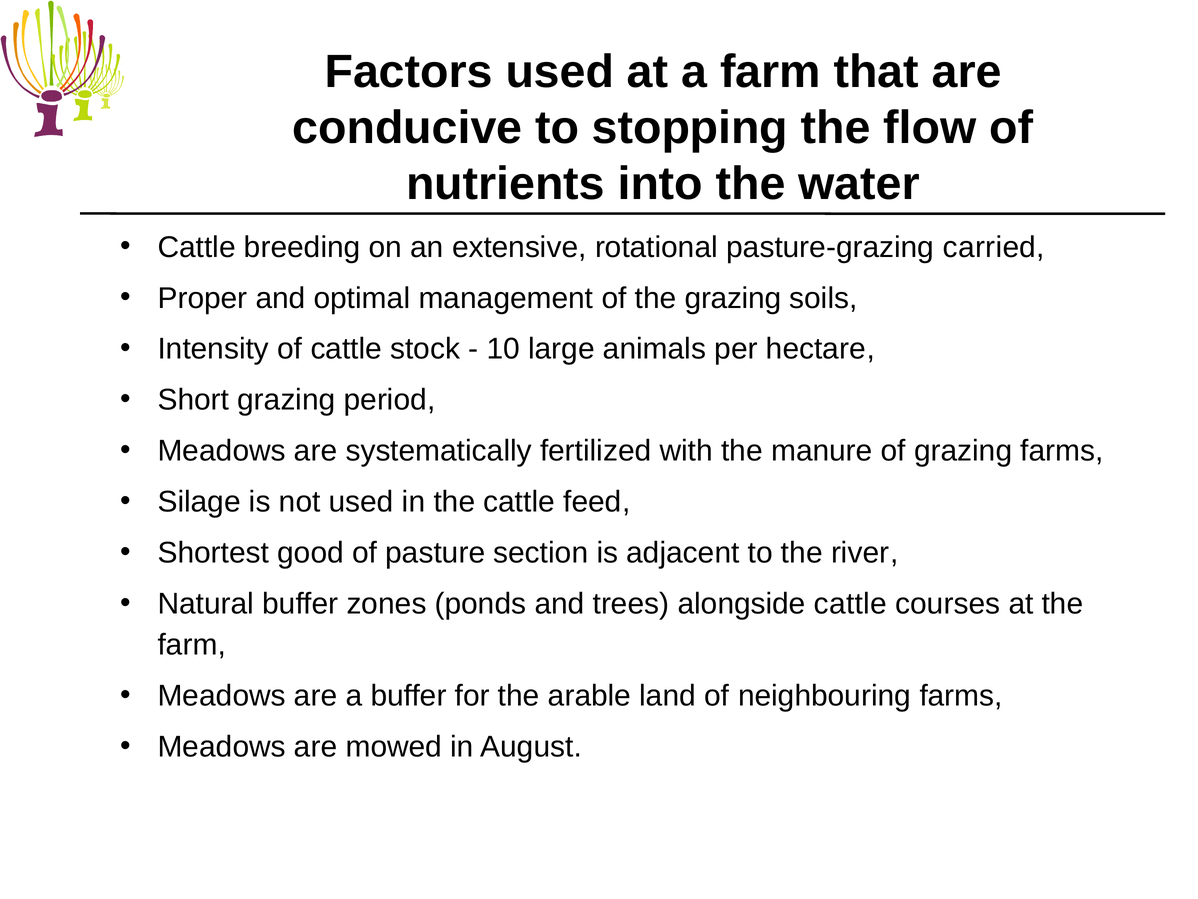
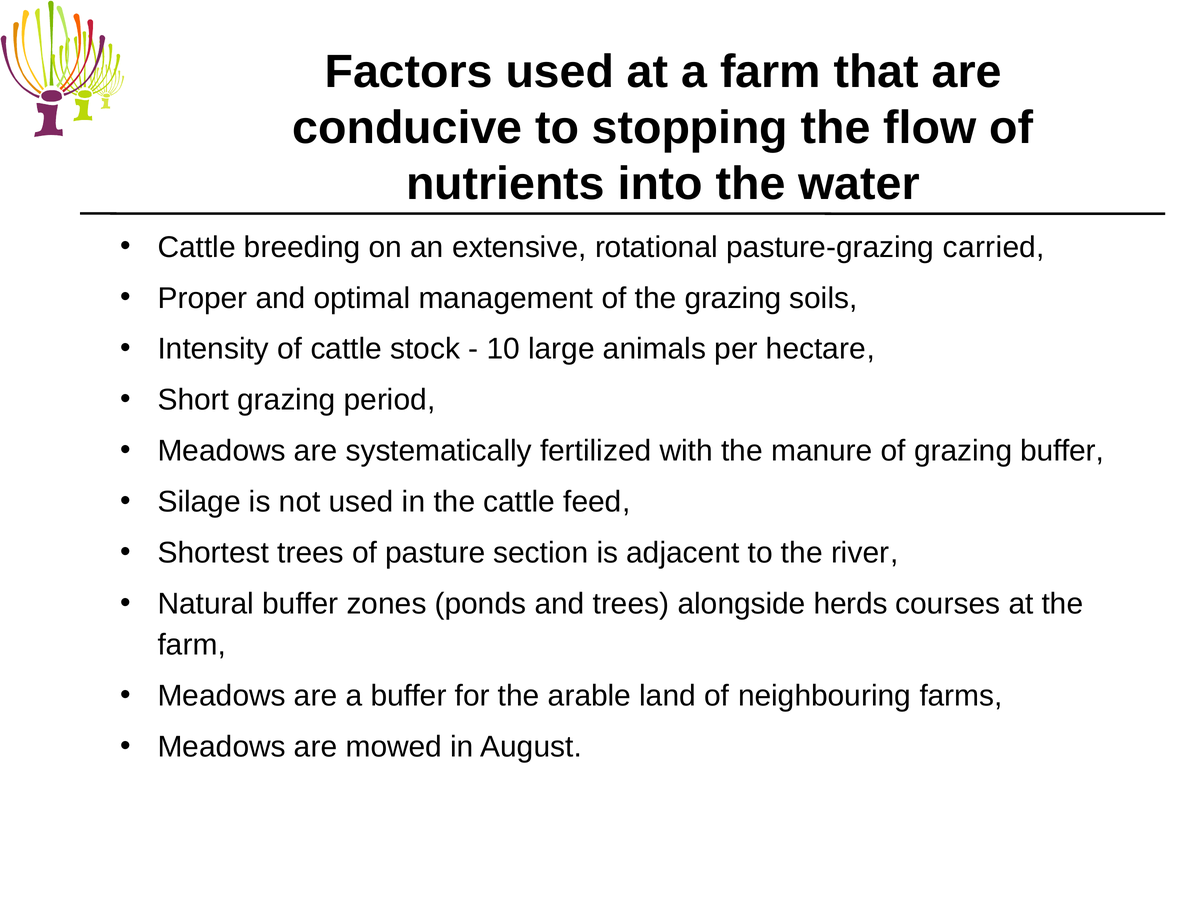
grazing farms: farms -> buffer
Shortest good: good -> trees
alongside cattle: cattle -> herds
